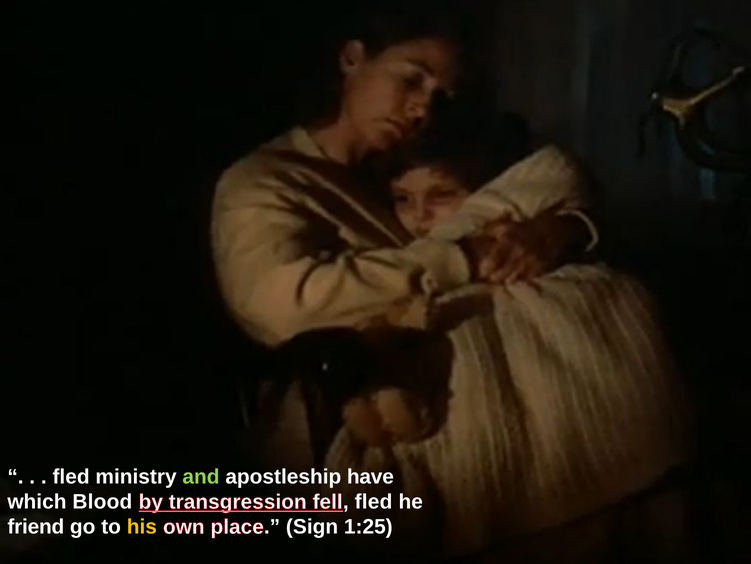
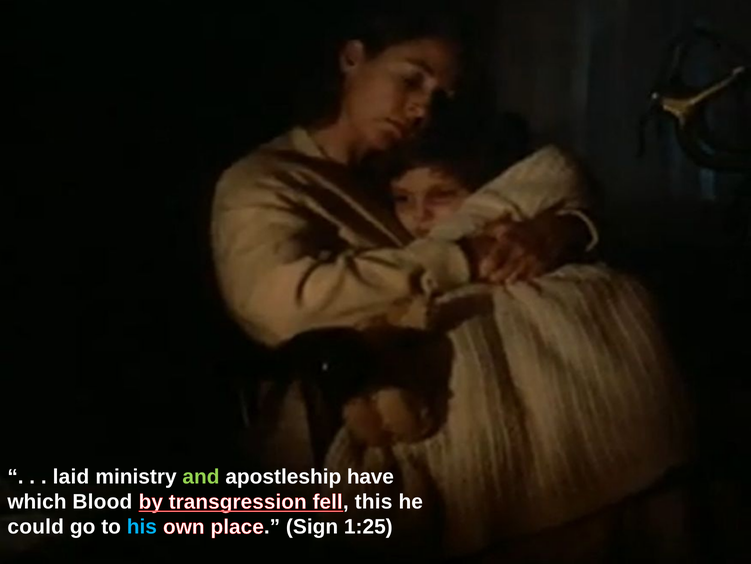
fled at (71, 476): fled -> laid
fell fled: fled -> this
friend: friend -> could
his colour: yellow -> light blue
